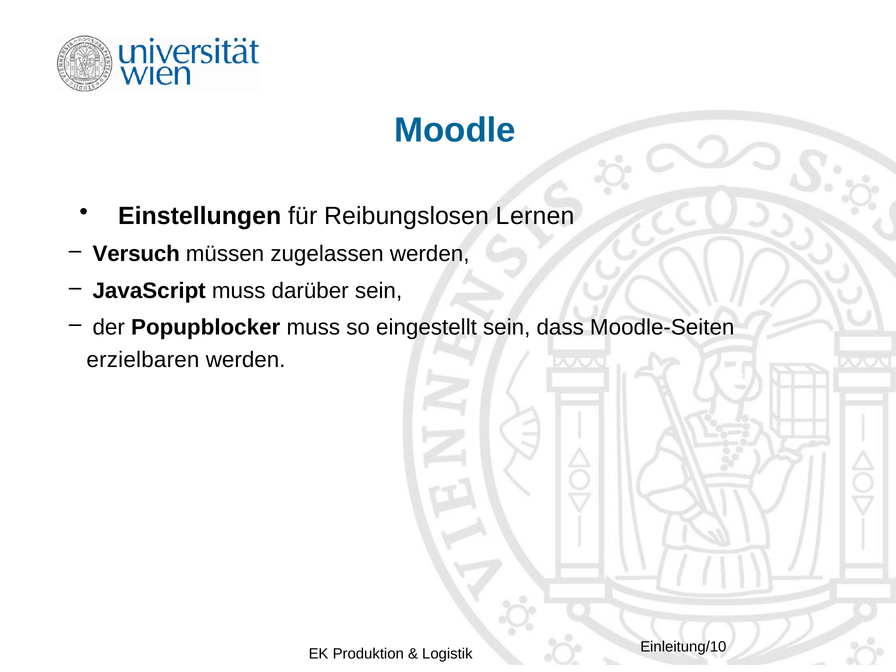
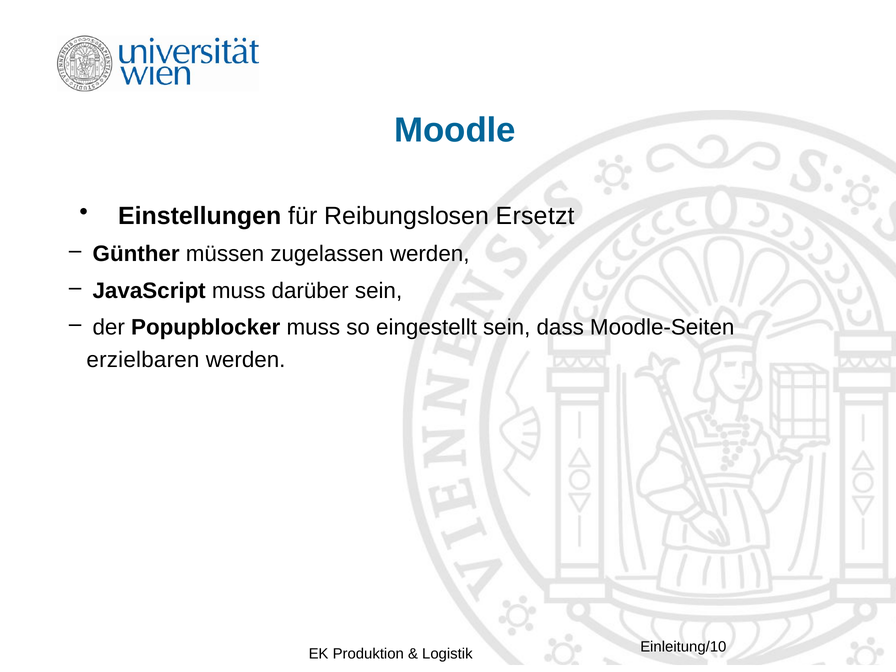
Lernen: Lernen -> Ersetzt
Versuch: Versuch -> Günther
